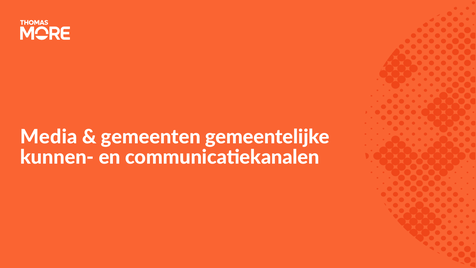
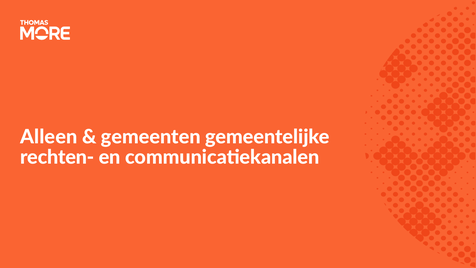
Media: Media -> Alleen
kunnen-: kunnen- -> rechten-
